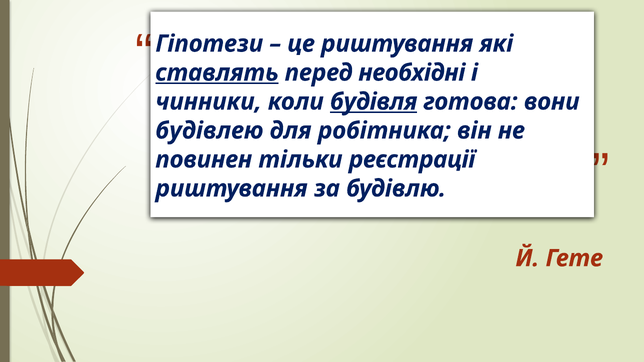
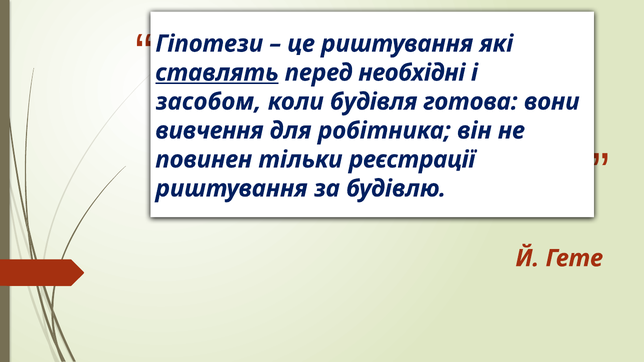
чинники: чинники -> засобом
будівля underline: present -> none
будівлею: будівлею -> вивчення
